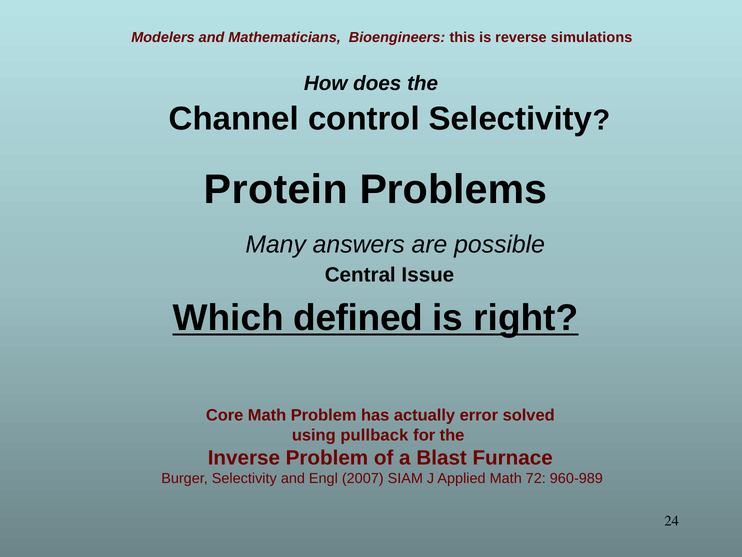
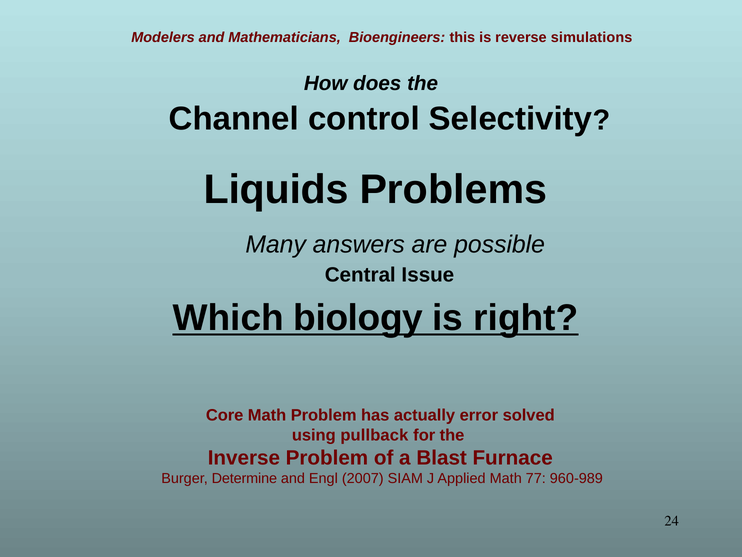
Protein: Protein -> Liquids
defined: defined -> biology
Burger Selectivity: Selectivity -> Determine
72: 72 -> 77
